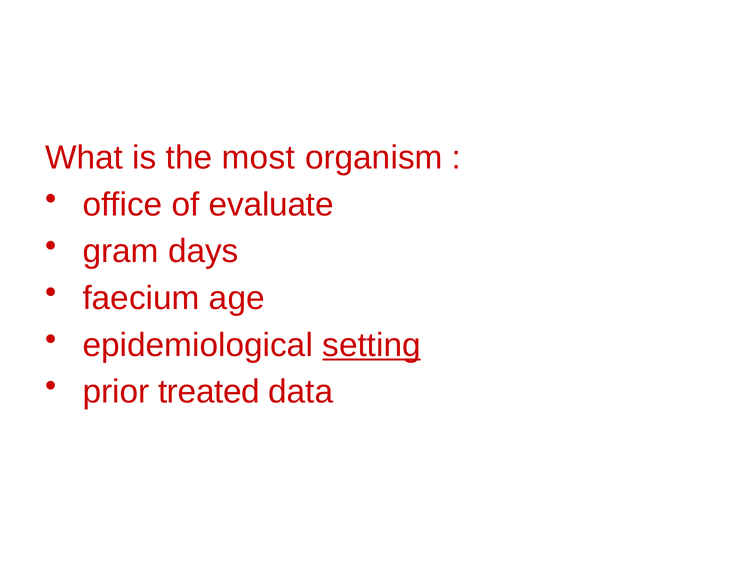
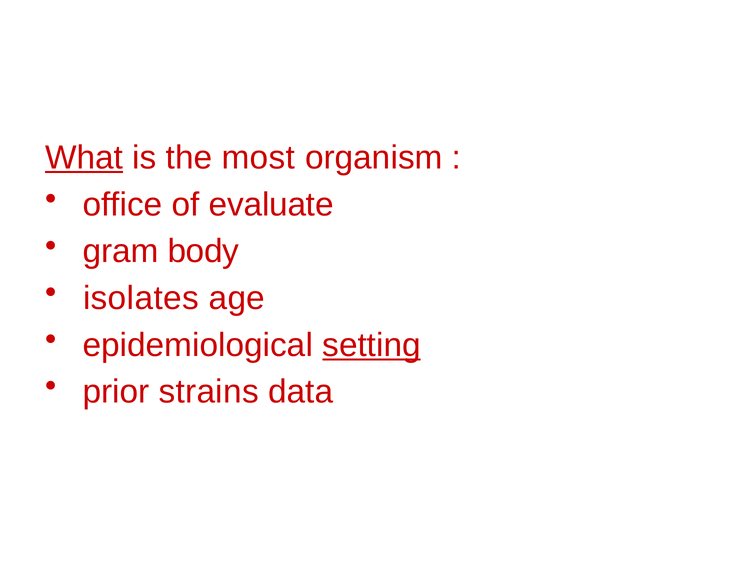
What underline: none -> present
days: days -> body
faecium: faecium -> isolates
treated: treated -> strains
